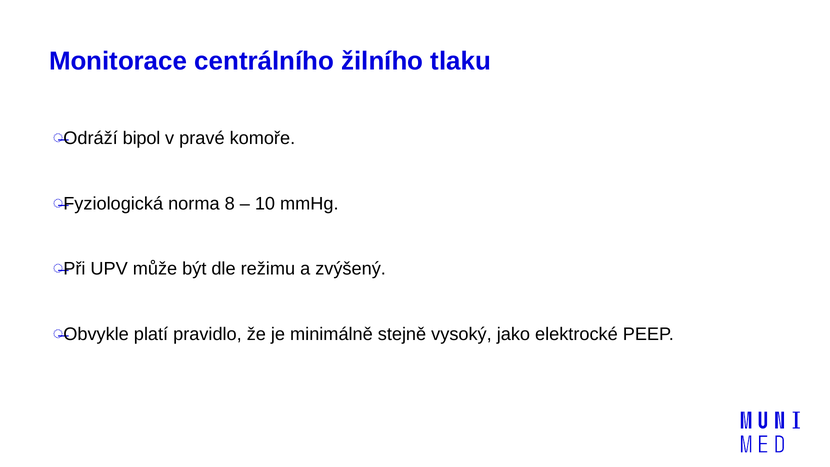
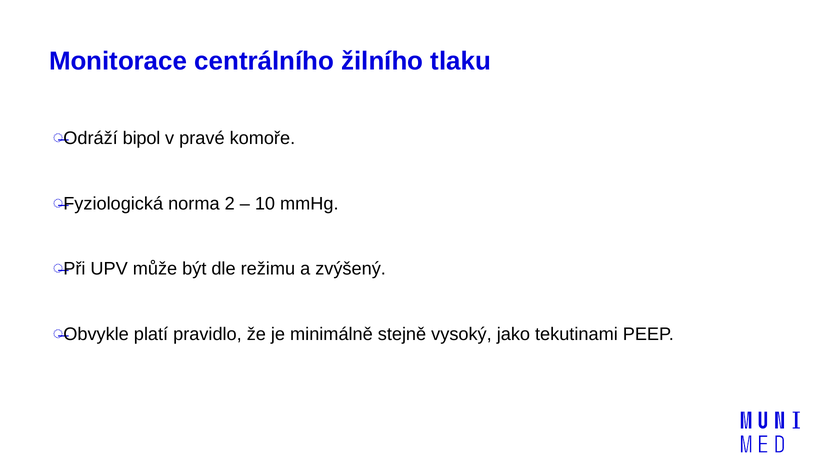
8: 8 -> 2
elektrocké: elektrocké -> tekutinami
